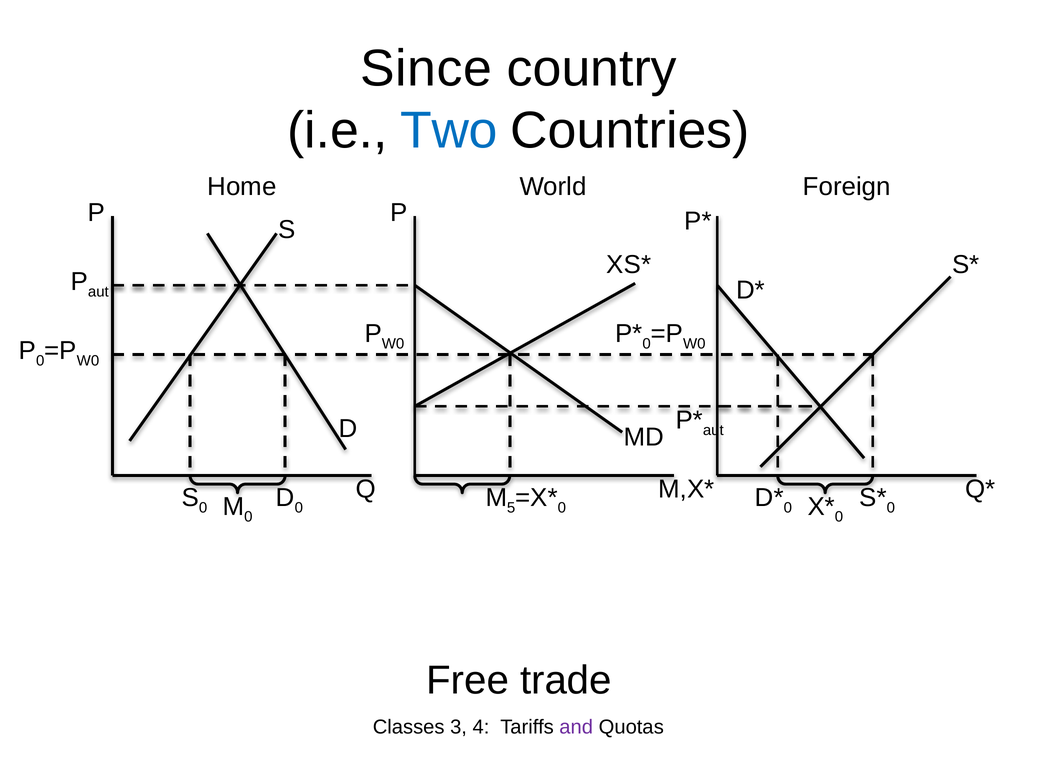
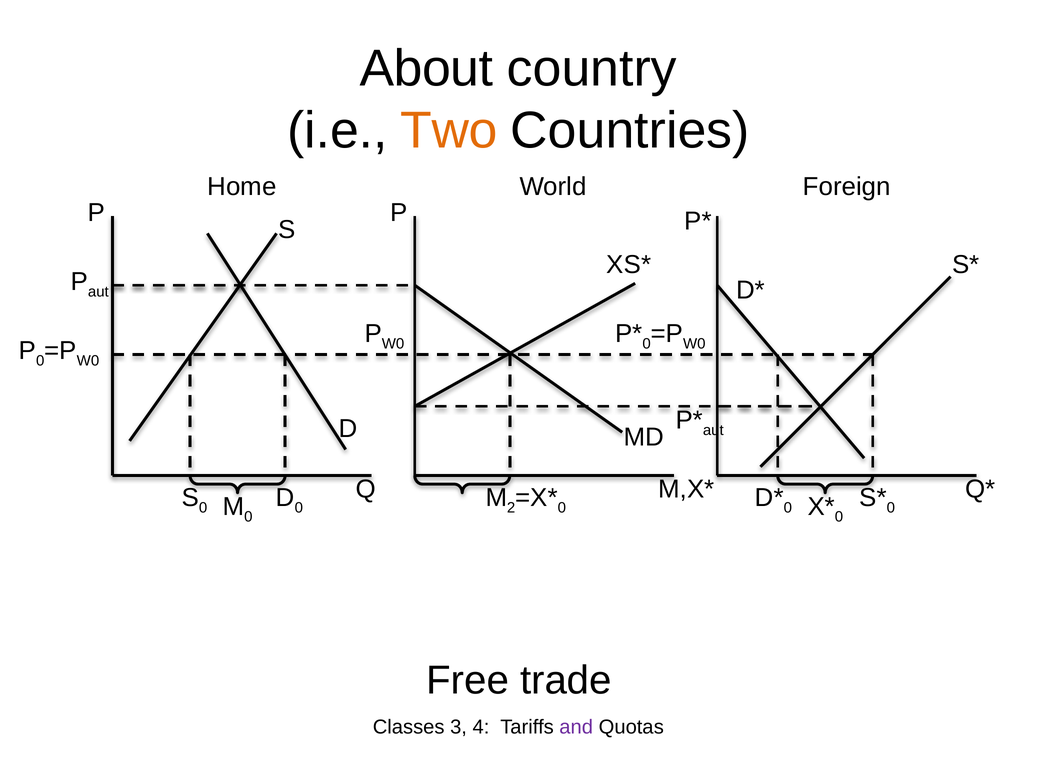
Since: Since -> About
Two colour: blue -> orange
5: 5 -> 2
